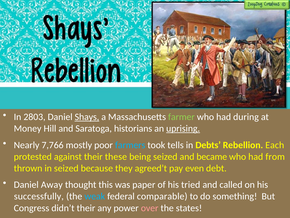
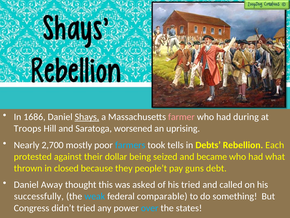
2803: 2803 -> 1686
farmer colour: light green -> pink
Money: Money -> Troops
historians: historians -> worsened
uprising underline: present -> none
7,766: 7,766 -> 2,700
these: these -> dollar
from: from -> what
in seized: seized -> closed
agreed’t: agreed’t -> people’t
even: even -> guns
paper: paper -> asked
didn’t their: their -> tried
over colour: pink -> light blue
